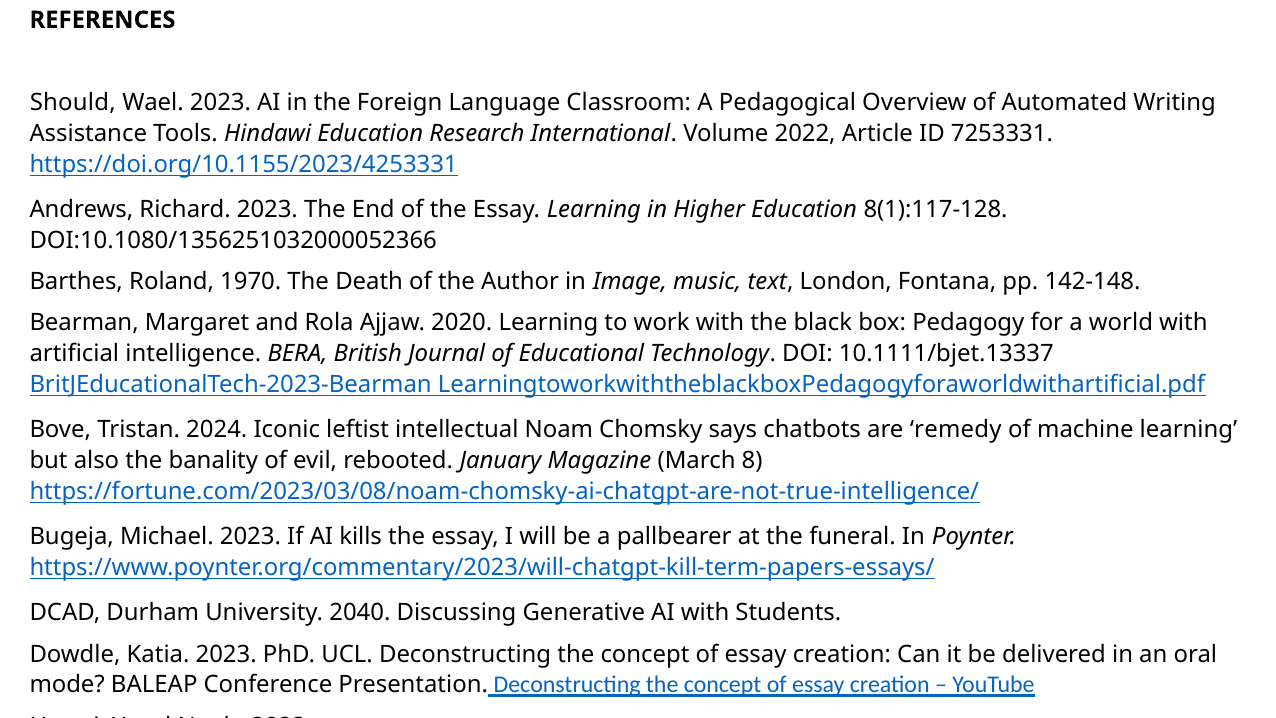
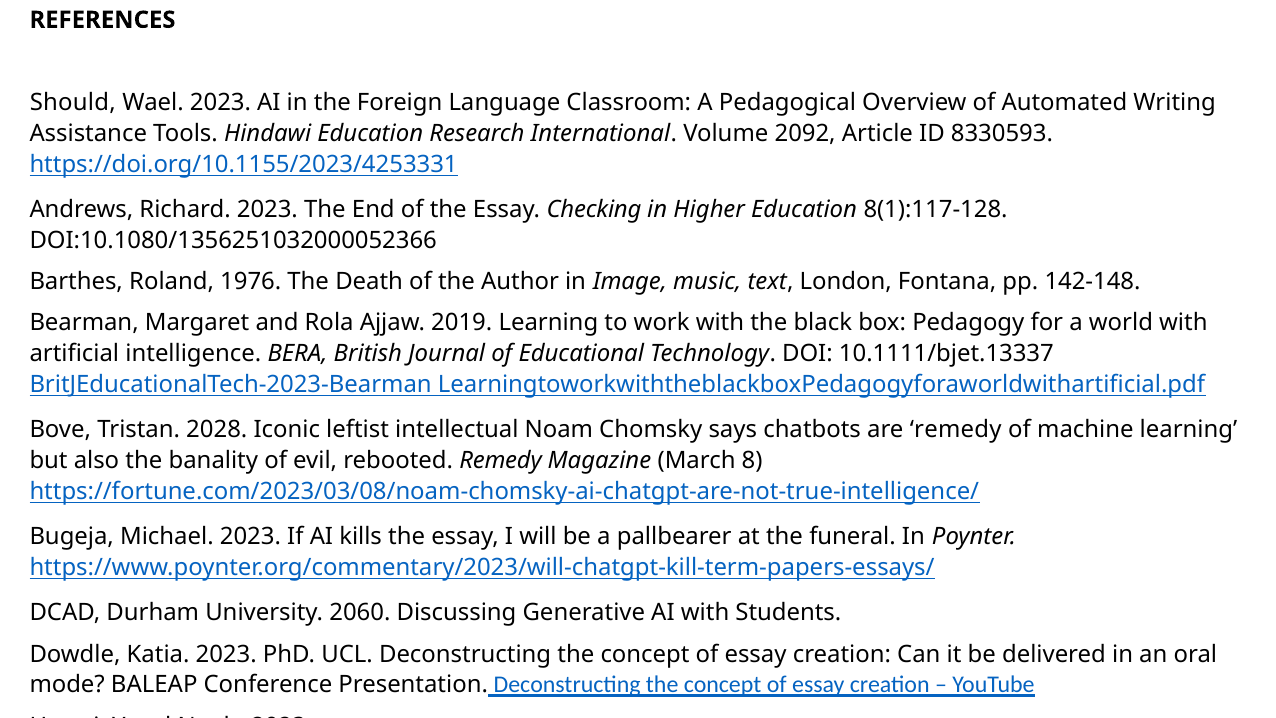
2022: 2022 -> 2092
7253331: 7253331 -> 8330593
Essay Learning: Learning -> Checking
1970: 1970 -> 1976
2020: 2020 -> 2019
2024: 2024 -> 2028
rebooted January: January -> Remedy
2040: 2040 -> 2060
